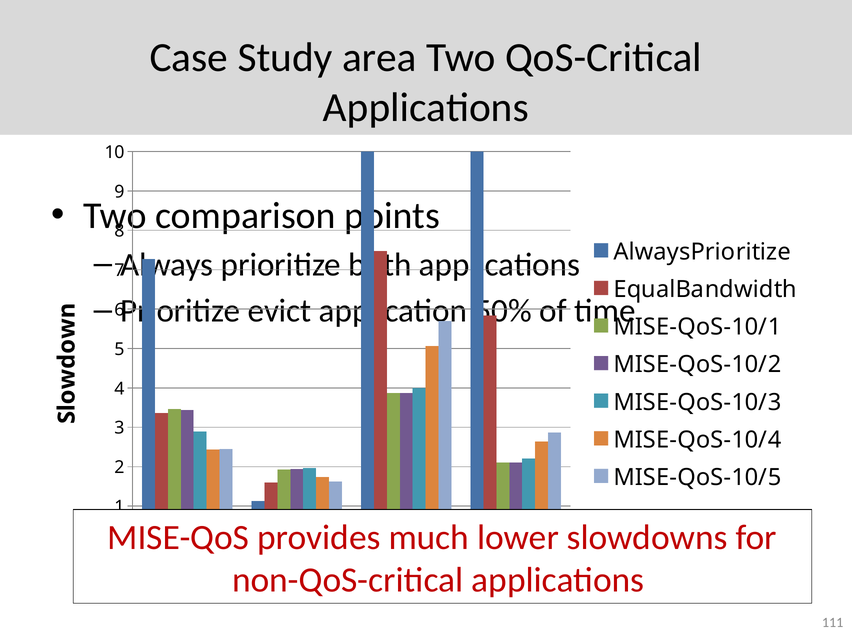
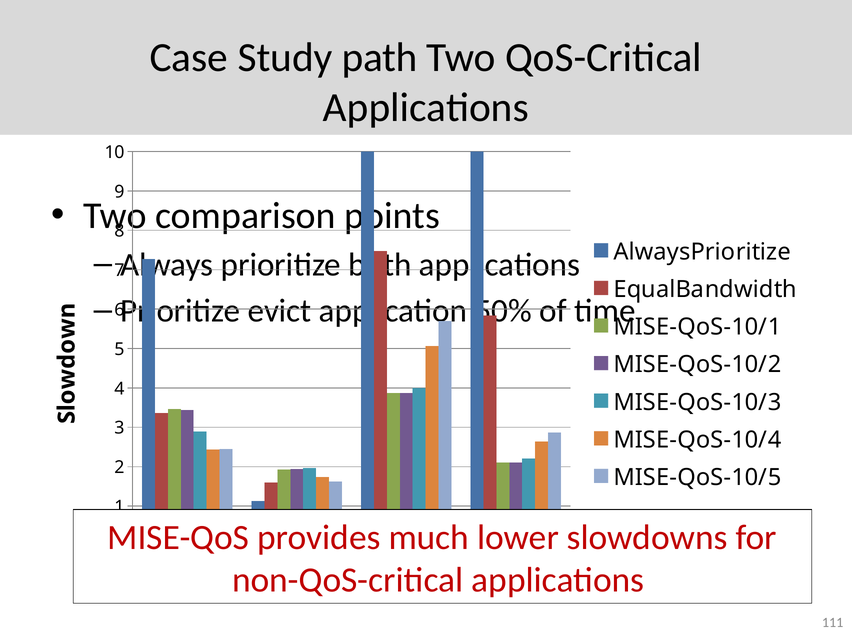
area: area -> path
